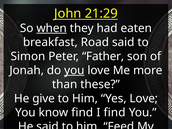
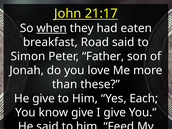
21:29: 21:29 -> 21:17
you at (74, 70) underline: present -> none
Yes Love: Love -> Each
know find: find -> give
I find: find -> give
